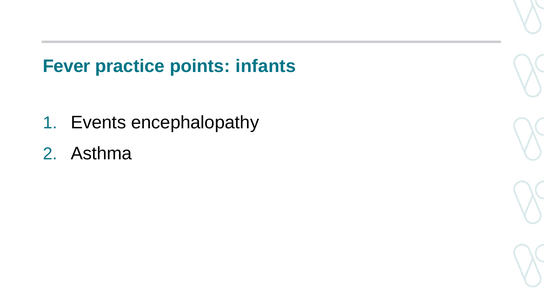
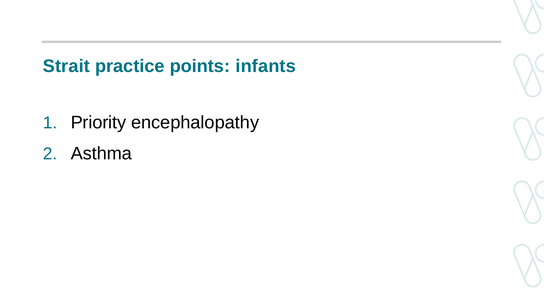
Fever: Fever -> Strait
Events: Events -> Priority
